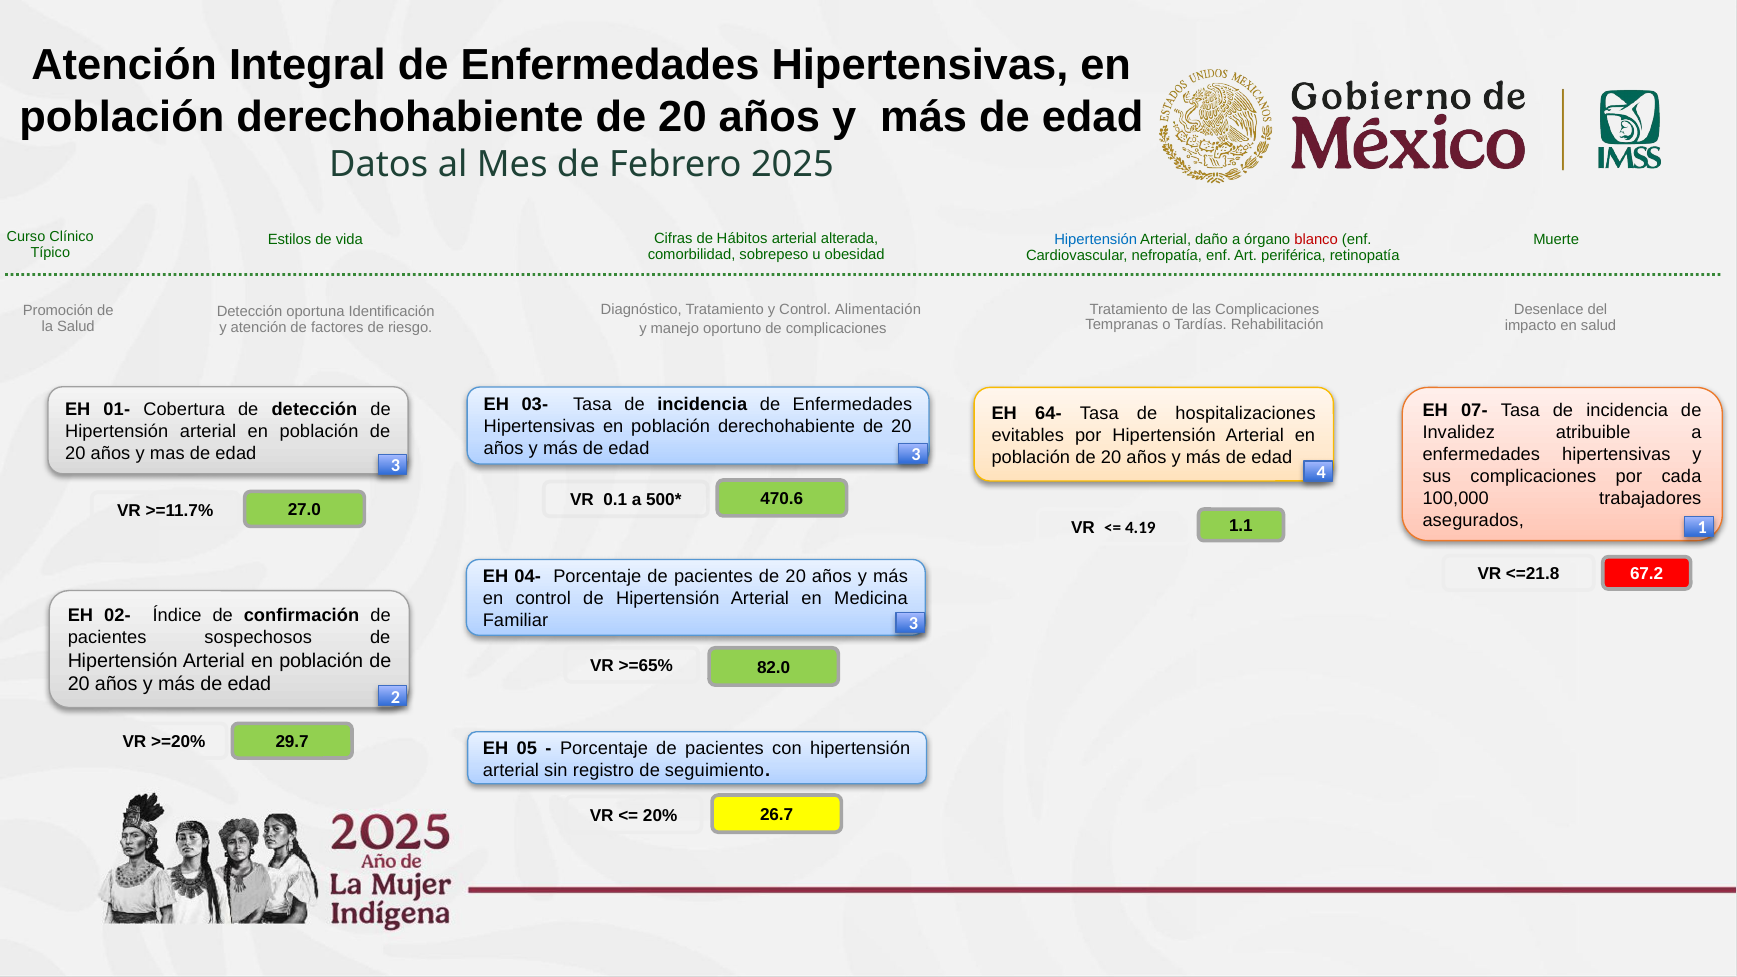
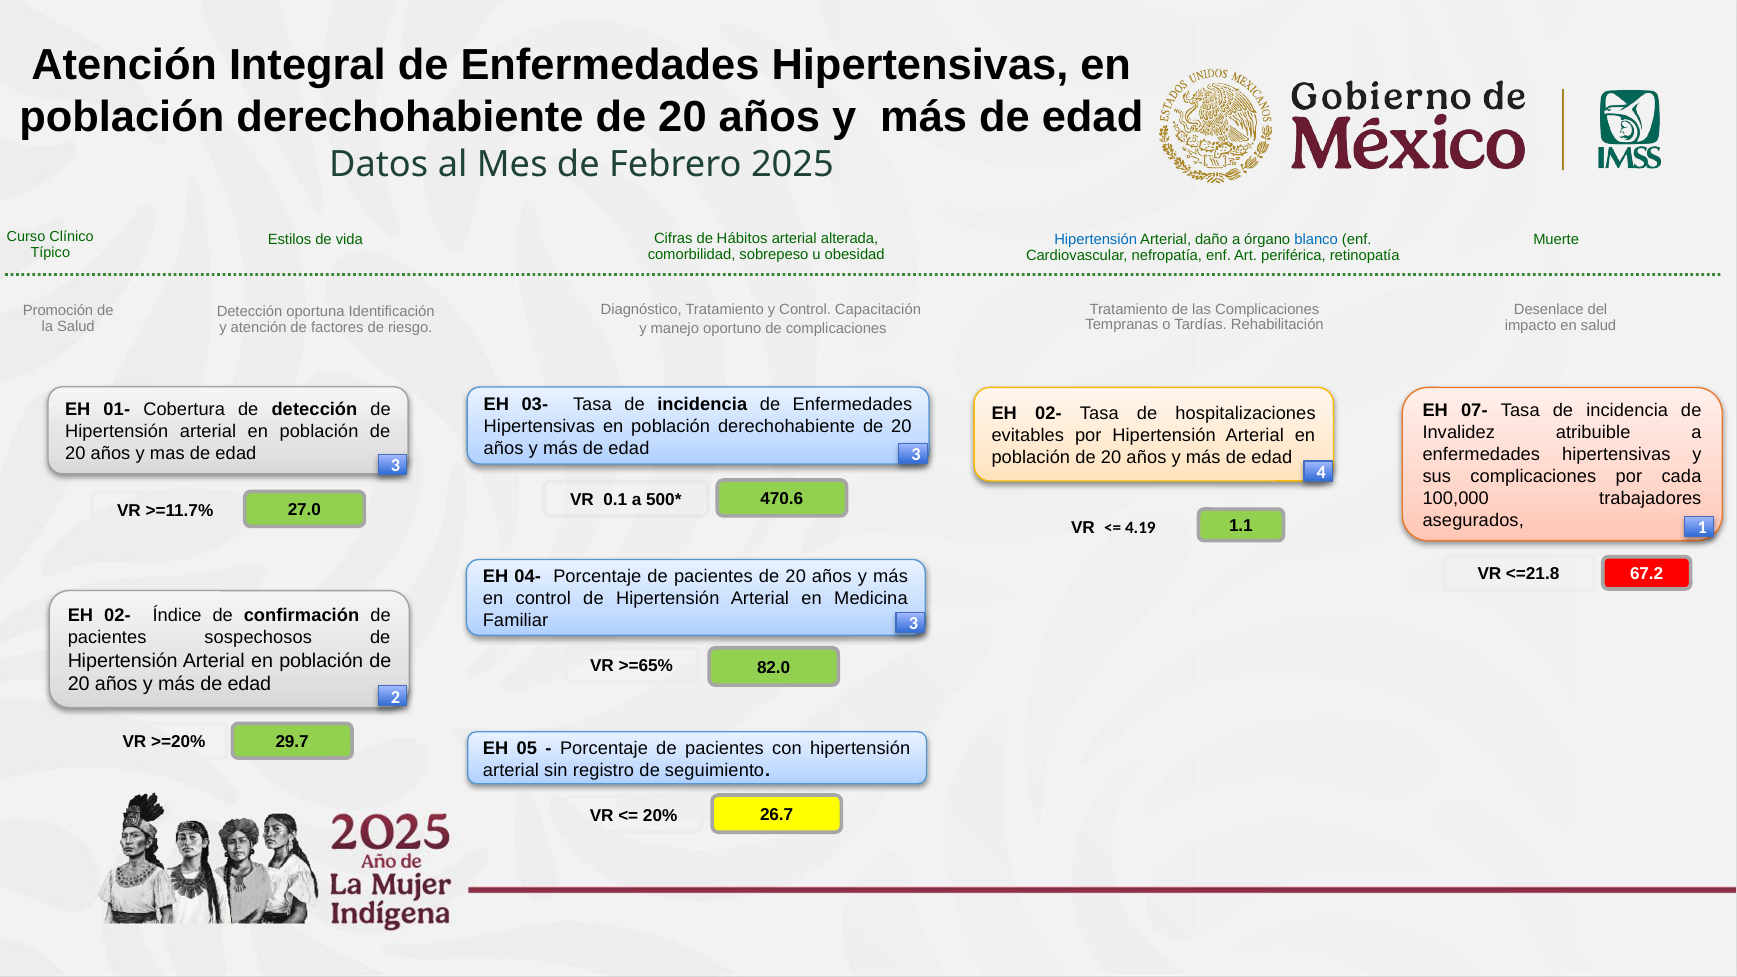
blanco colour: red -> blue
Alimentación: Alimentación -> Capacitación
64- at (1048, 413): 64- -> 02-
